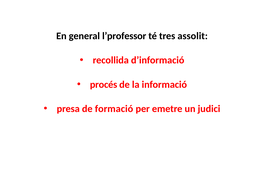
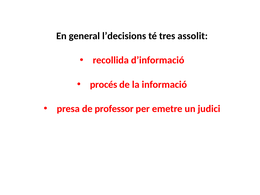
l’professor: l’professor -> l’decisions
formació: formació -> professor
